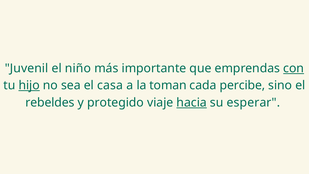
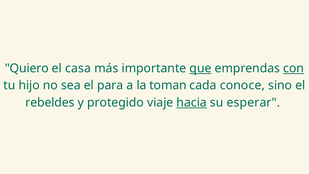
Juvenil: Juvenil -> Quiero
niño: niño -> casa
que underline: none -> present
hijo underline: present -> none
casa: casa -> para
percibe: percibe -> conoce
